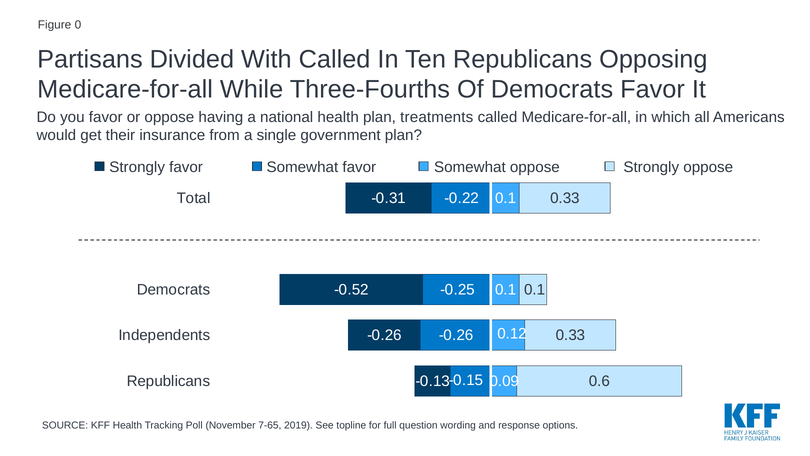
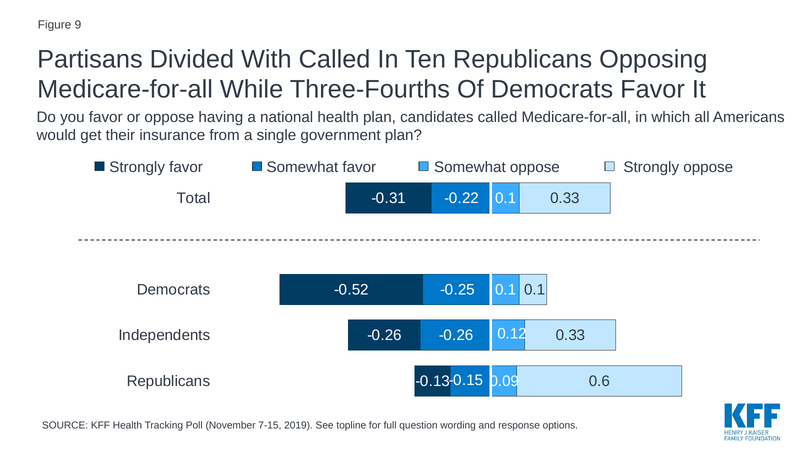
0: 0 -> 9
treatments: treatments -> candidates
7-65: 7-65 -> 7-15
